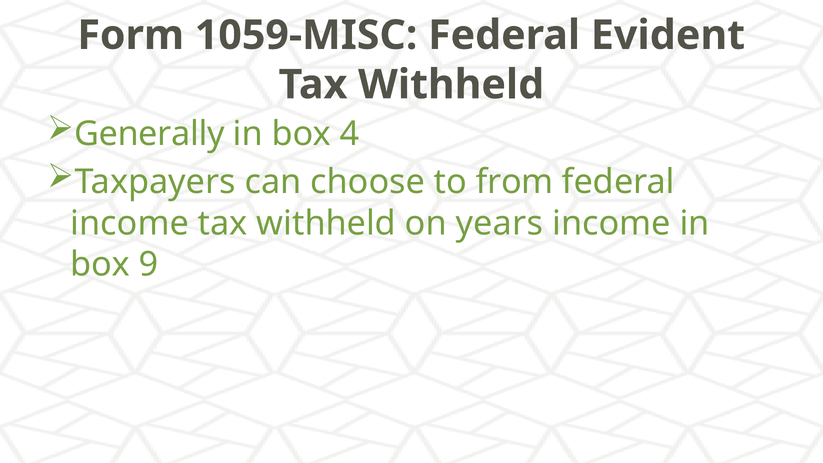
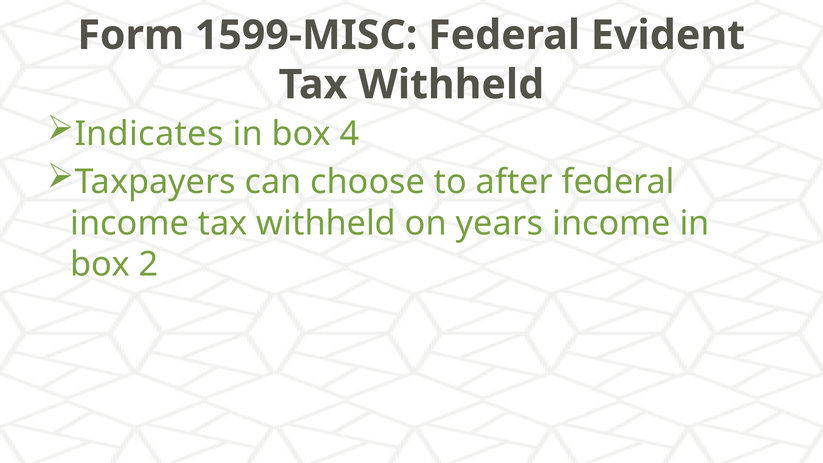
1059-MISC: 1059-MISC -> 1599-MISC
Generally: Generally -> Indicates
from: from -> after
9: 9 -> 2
